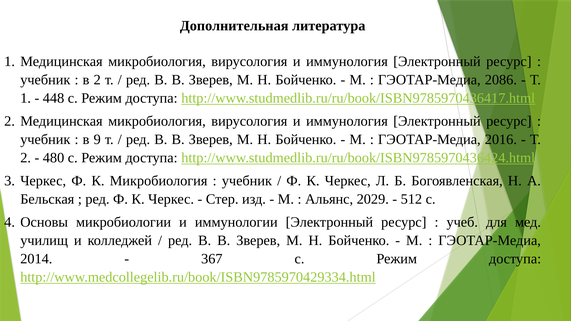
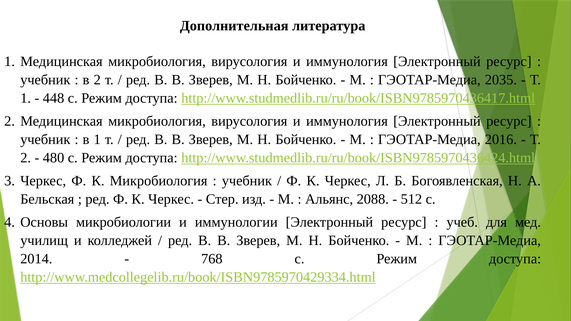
2086: 2086 -> 2035
в 9: 9 -> 1
2029: 2029 -> 2088
367: 367 -> 768
